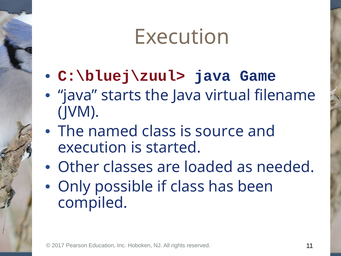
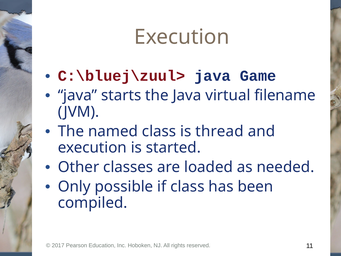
source: source -> thread
